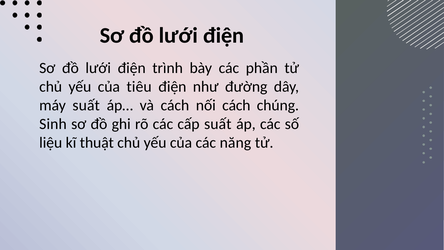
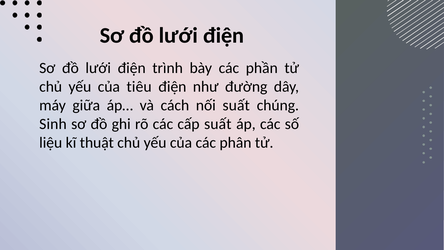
máy suất: suất -> giữa
nối cách: cách -> suất
năng: năng -> phân
